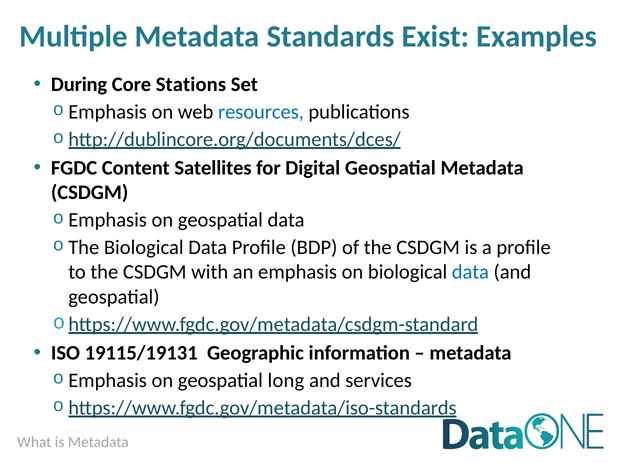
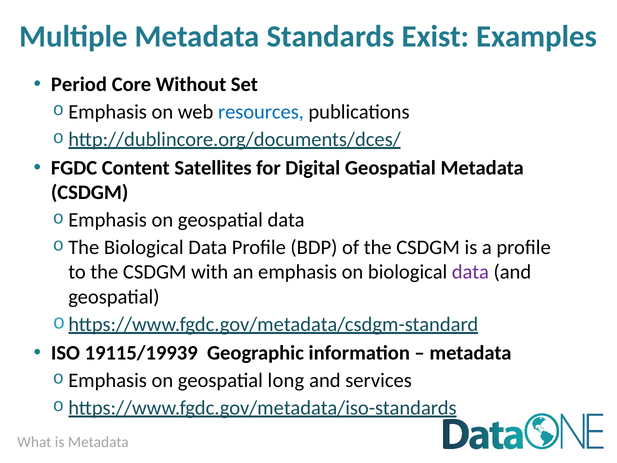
During: During -> Period
Stations: Stations -> Without
data at (470, 272) colour: blue -> purple
19115/19131: 19115/19131 -> 19115/19939
